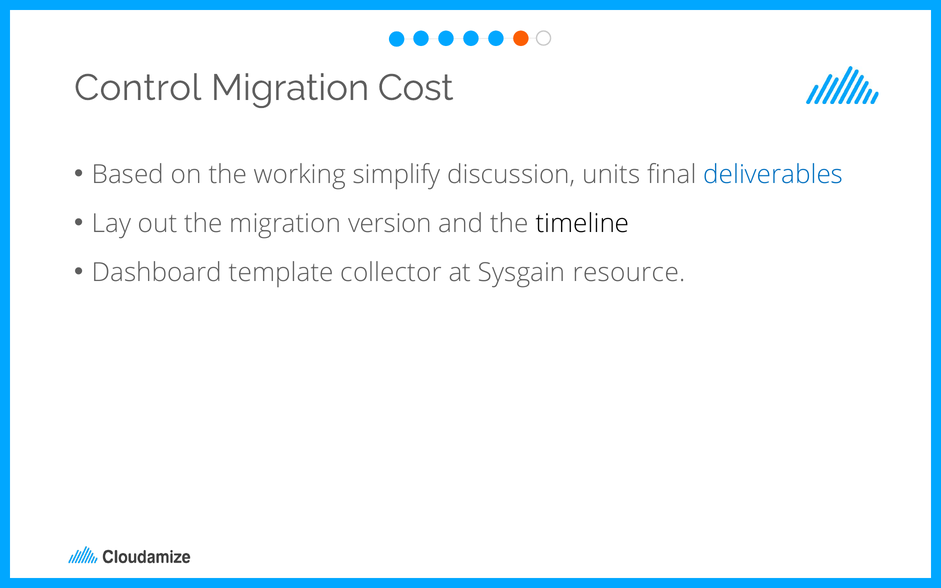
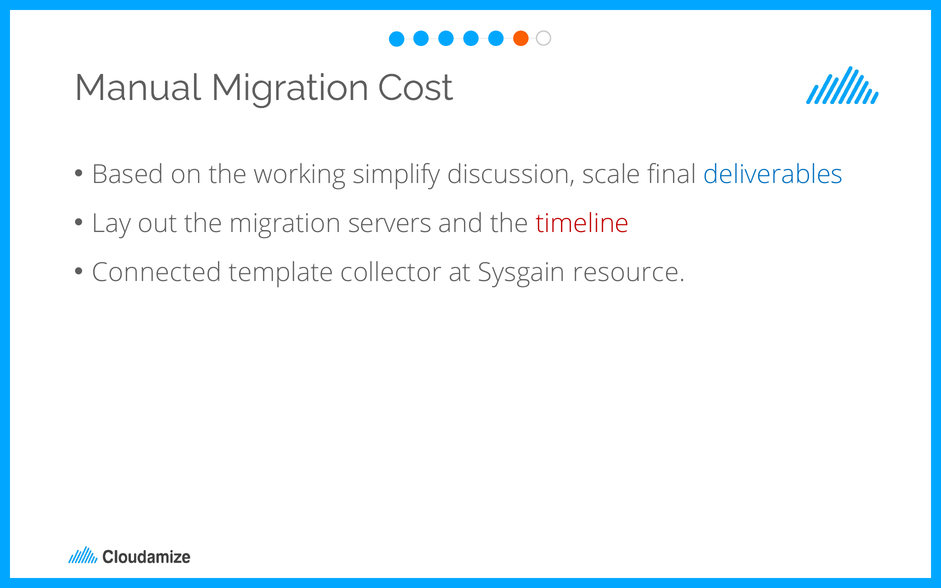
Control: Control -> Manual
units: units -> scale
version: version -> servers
timeline colour: black -> red
Dashboard: Dashboard -> Connected
